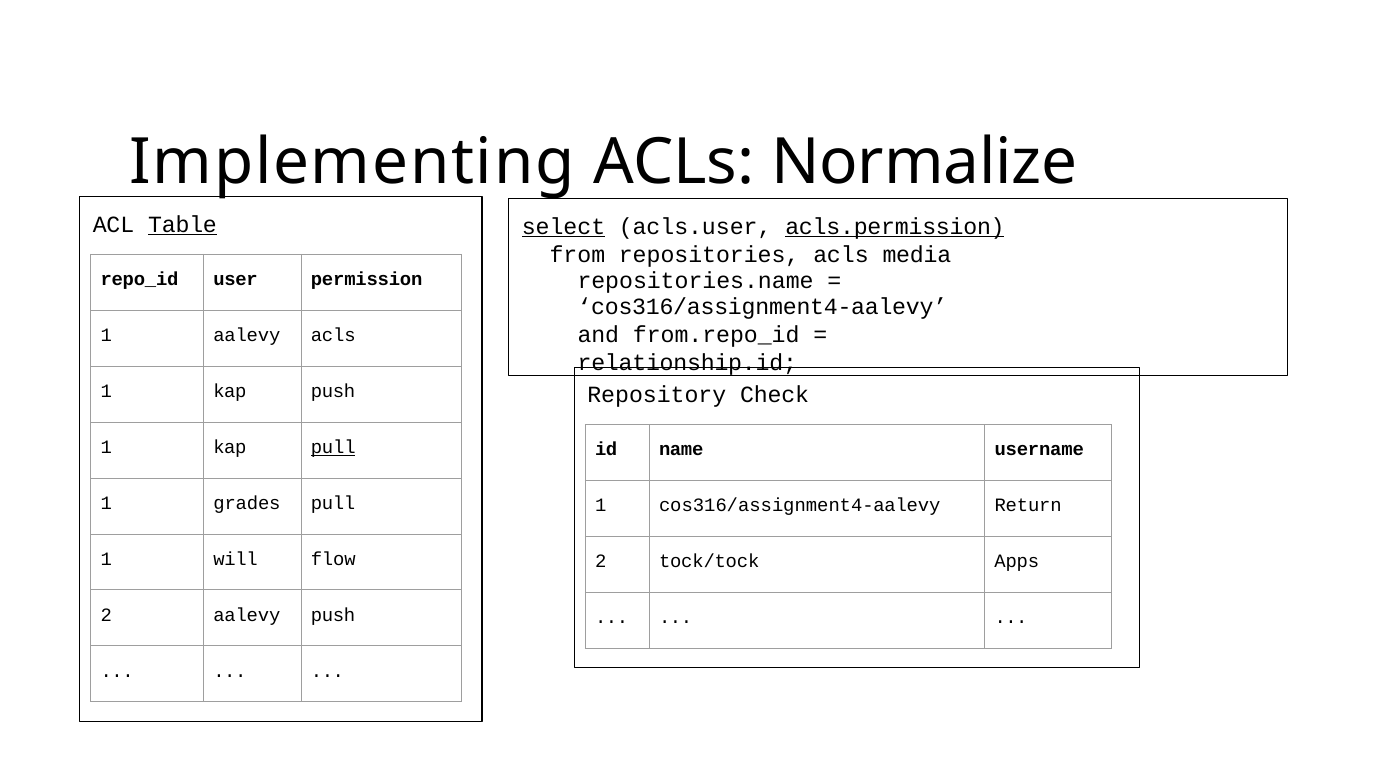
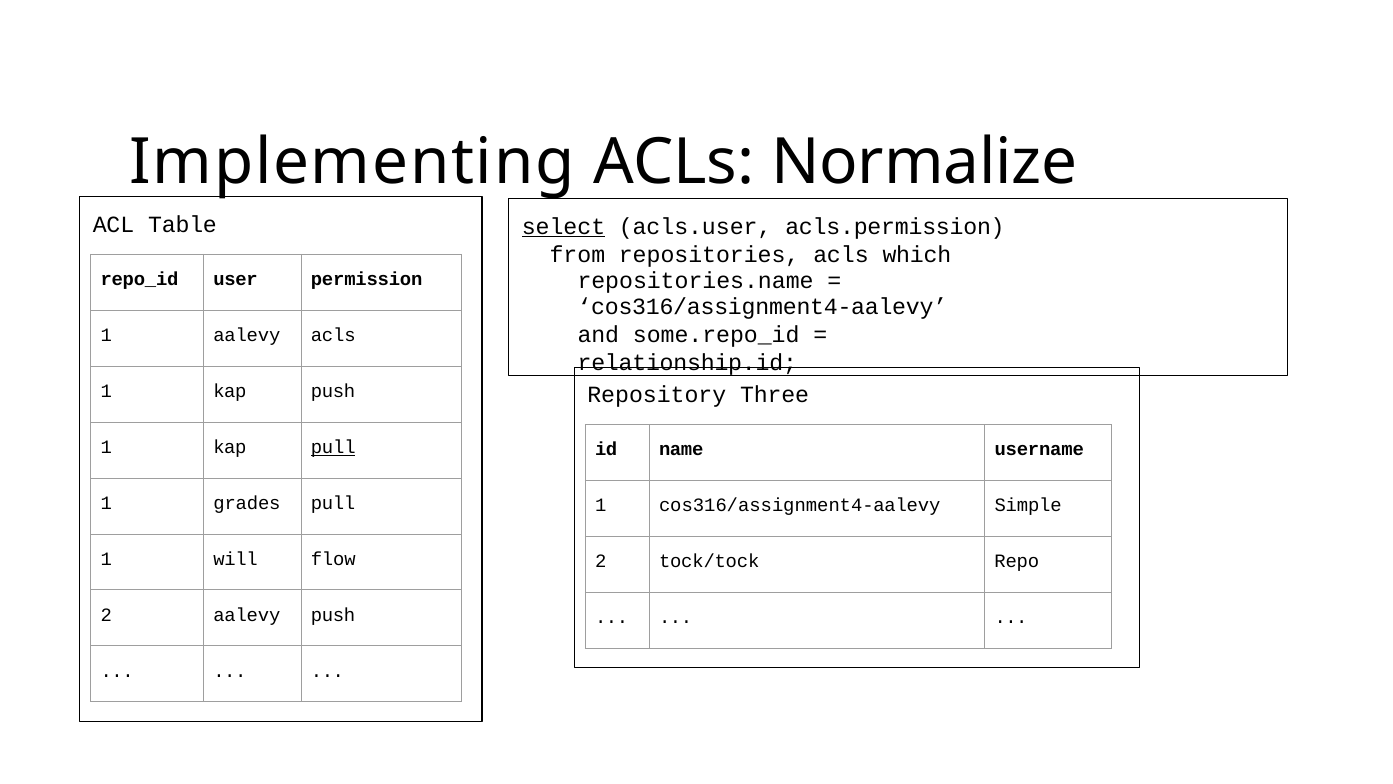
Table underline: present -> none
acls.permission underline: present -> none
media: media -> which
from.repo_id: from.repo_id -> some.repo_id
Check: Check -> Three
Return: Return -> Simple
Apps: Apps -> Repo
